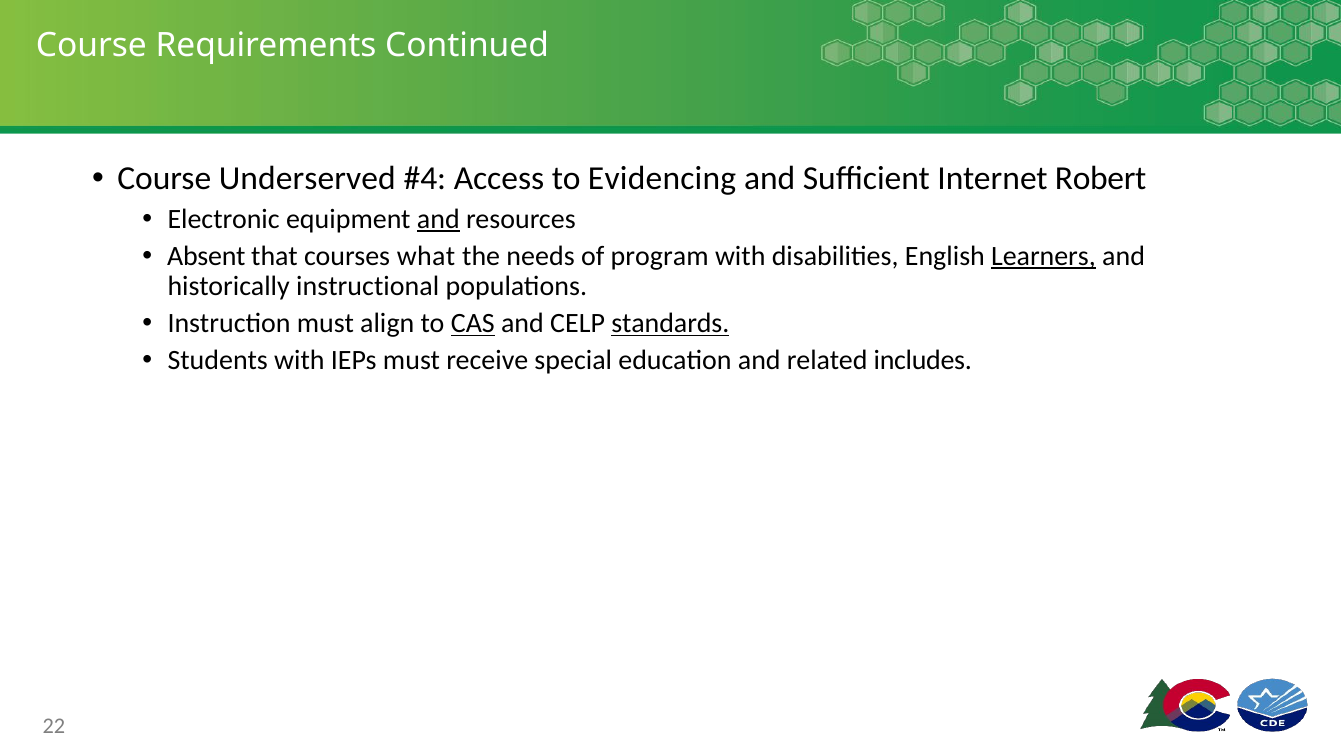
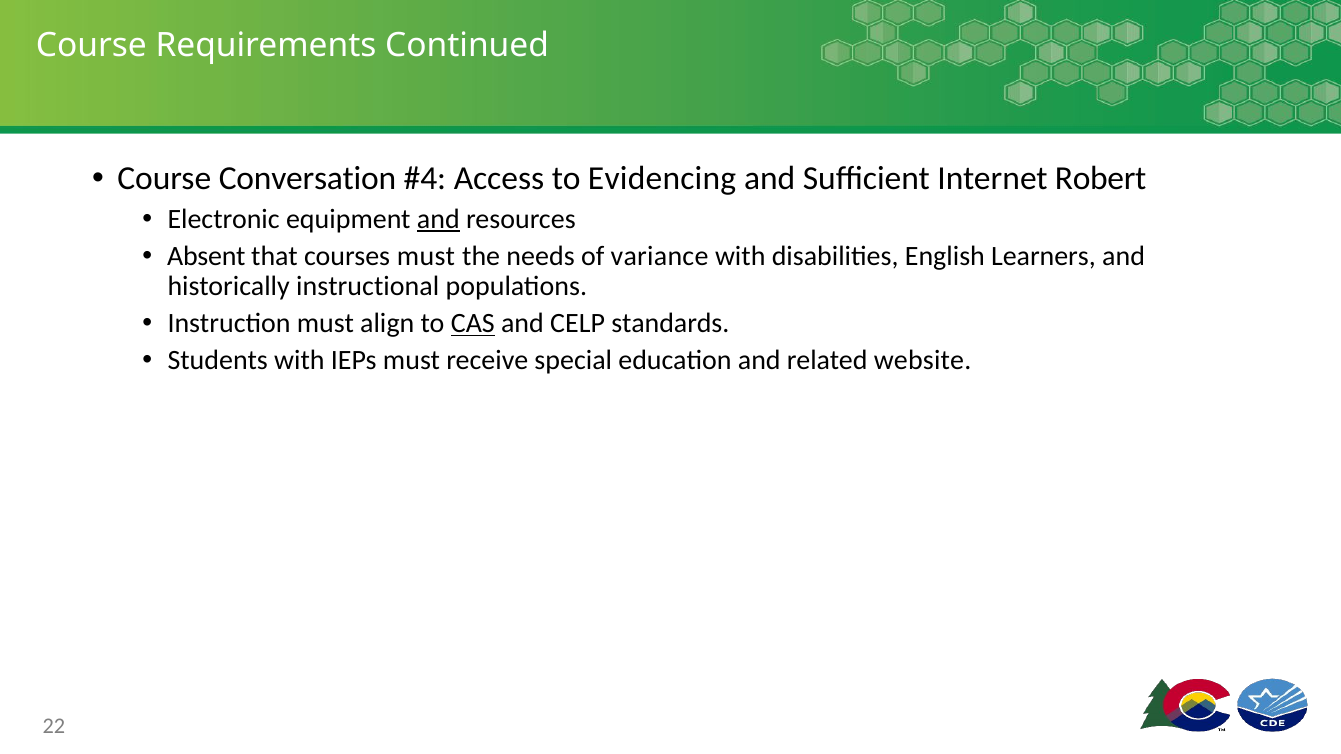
Underserved: Underserved -> Conversation
courses what: what -> must
program: program -> variance
Learners underline: present -> none
standards underline: present -> none
includes: includes -> website
